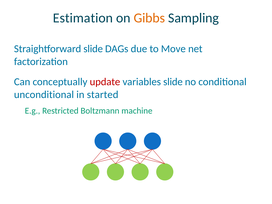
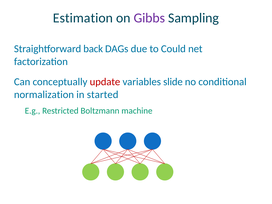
Gibbs colour: orange -> purple
Straightforward slide: slide -> back
Move: Move -> Could
unconditional: unconditional -> normalization
